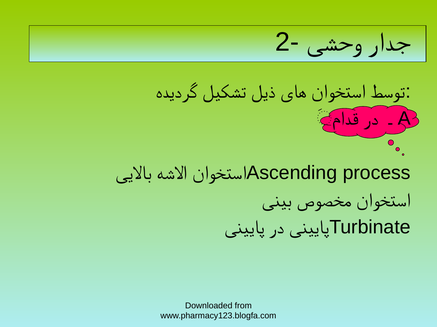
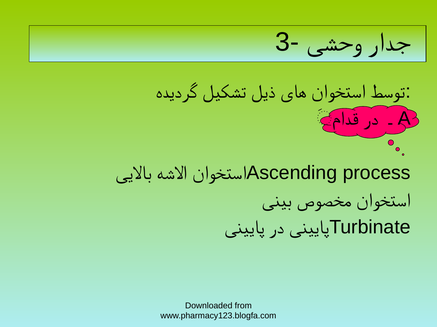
2-: 2- -> 3-
